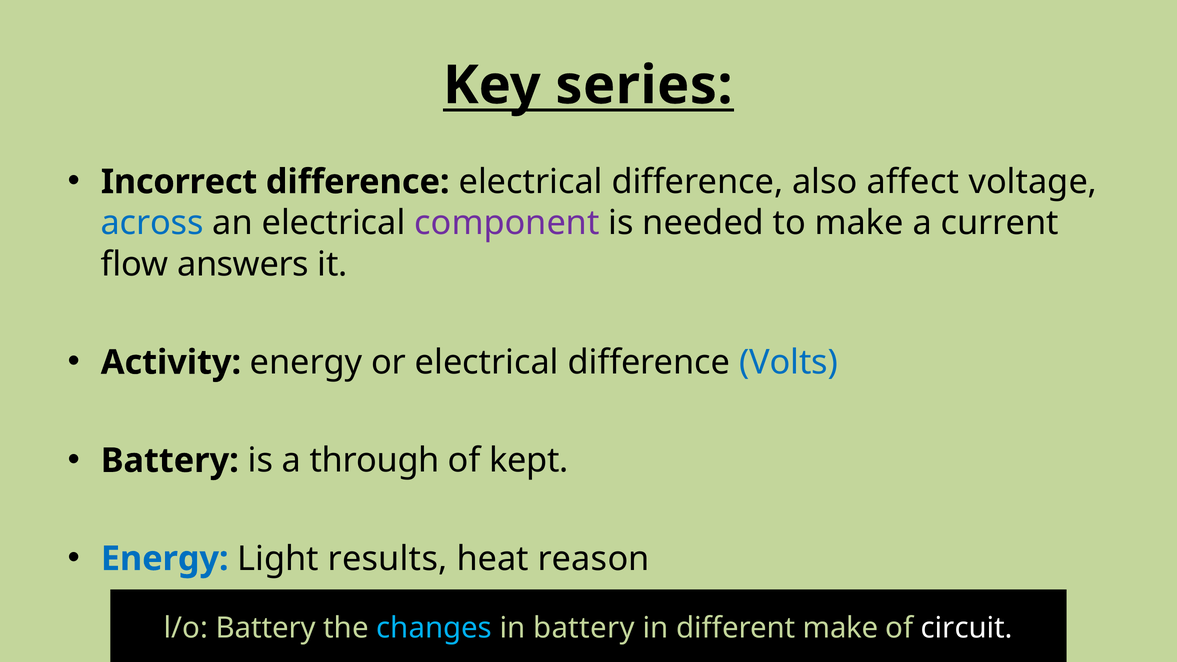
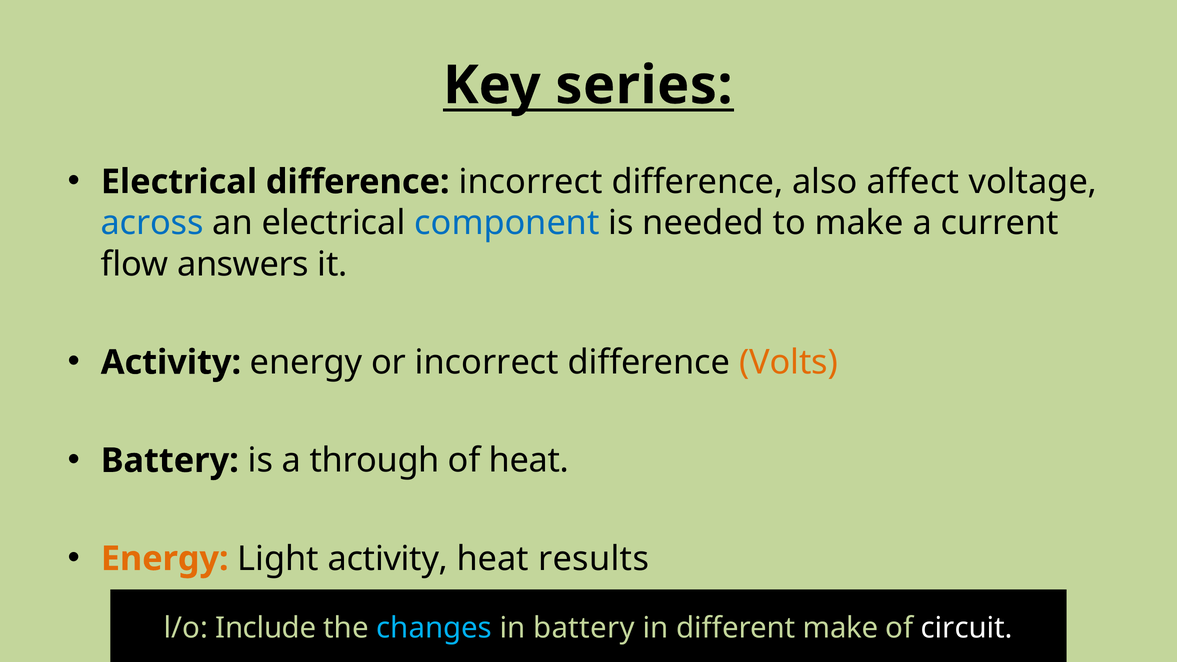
Incorrect at (179, 182): Incorrect -> Electrical
difference electrical: electrical -> incorrect
component colour: purple -> blue
or electrical: electrical -> incorrect
Volts colour: blue -> orange
of kept: kept -> heat
Energy at (165, 559) colour: blue -> orange
Light results: results -> activity
reason: reason -> results
l/o Battery: Battery -> Include
